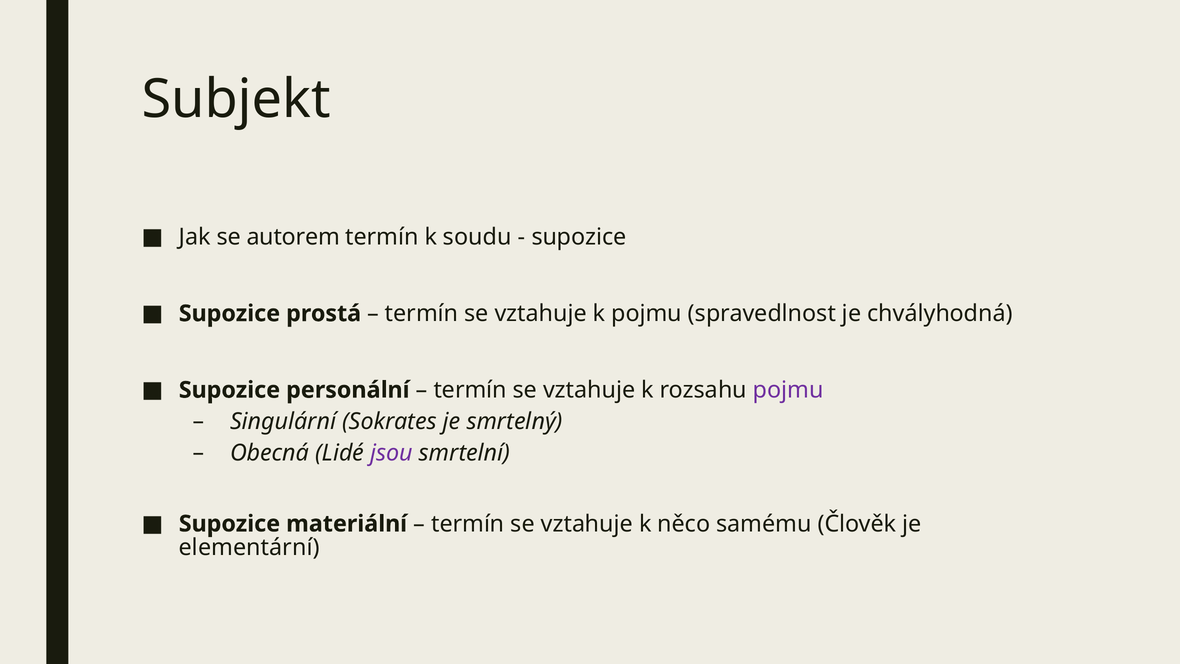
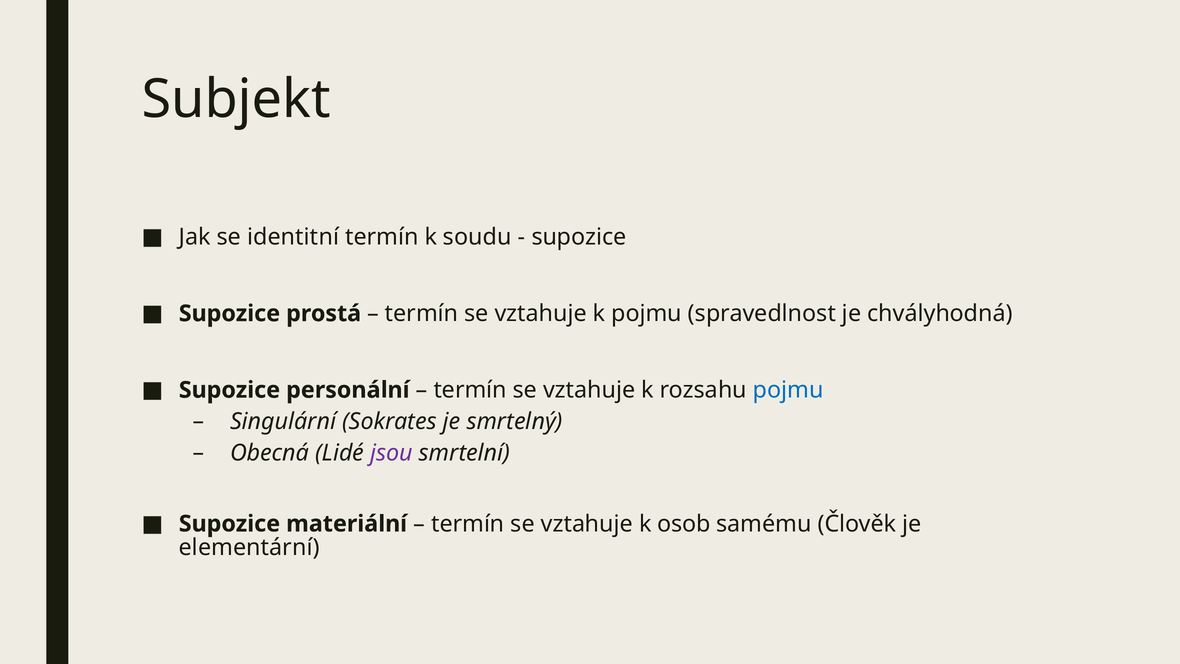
autorem: autorem -> identitní
pojmu at (788, 390) colour: purple -> blue
něco: něco -> osob
